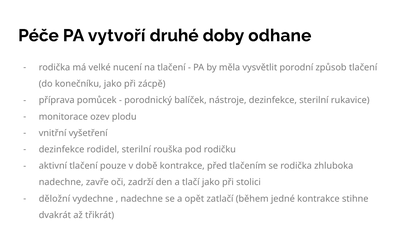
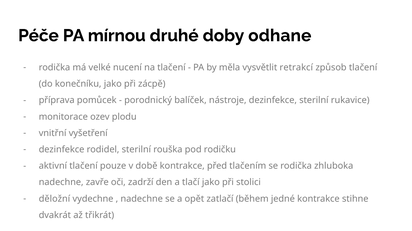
vytvoří: vytvoří -> mírnou
porodní: porodní -> retrakcí
